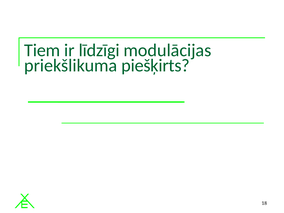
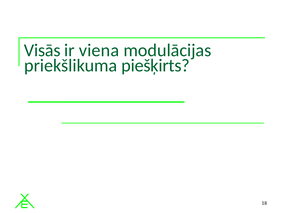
Tiem: Tiem -> Visās
līdzīgi: līdzīgi -> viena
